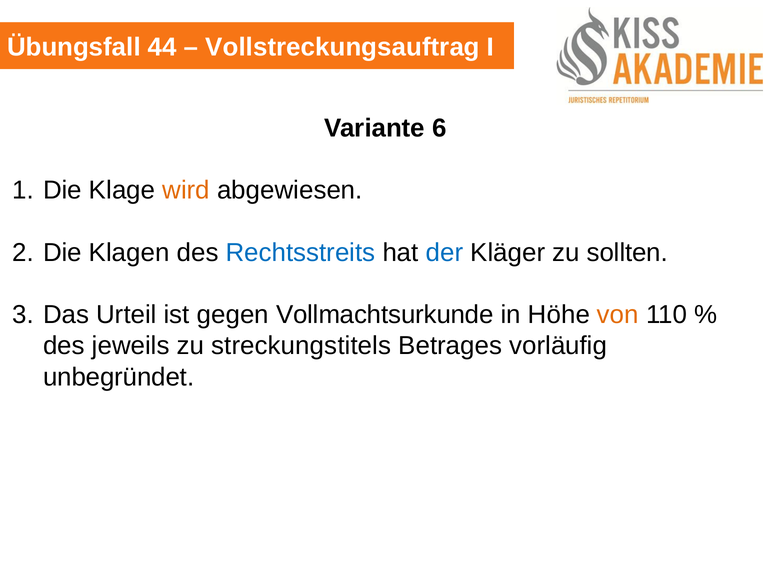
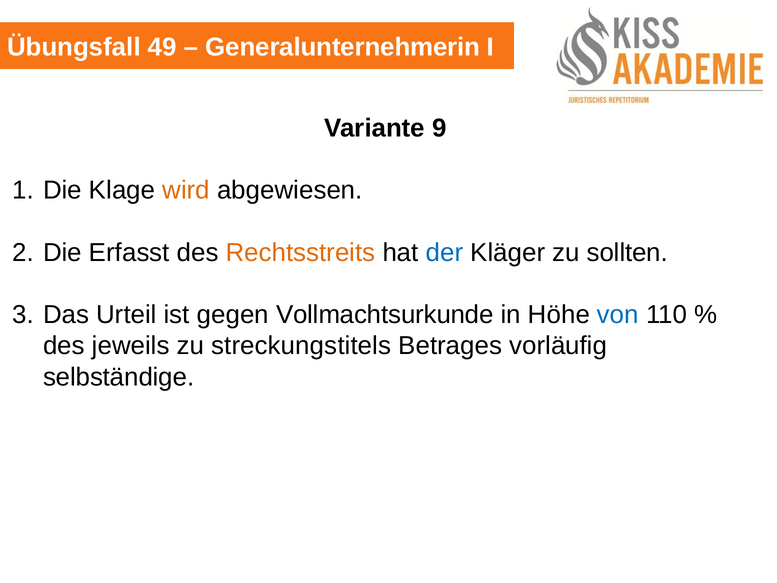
44: 44 -> 49
Vollstreckungsauftrag: Vollstreckungsauftrag -> Generalunternehmerin
6: 6 -> 9
Klagen: Klagen -> Erfasst
Rechtsstreits colour: blue -> orange
von colour: orange -> blue
unbegründet: unbegründet -> selbständige
